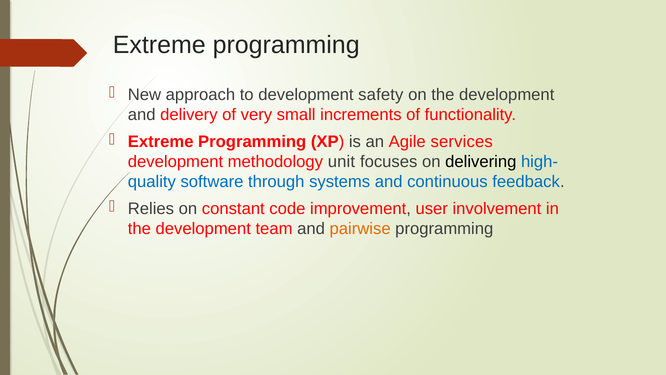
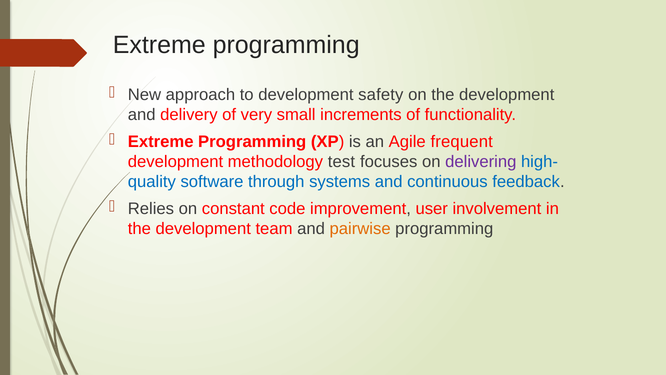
services: services -> frequent
unit: unit -> test
delivering colour: black -> purple
